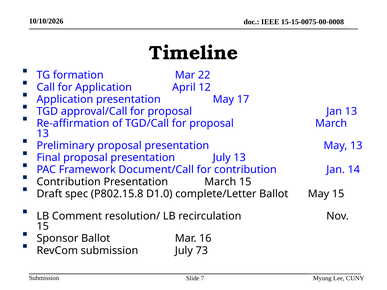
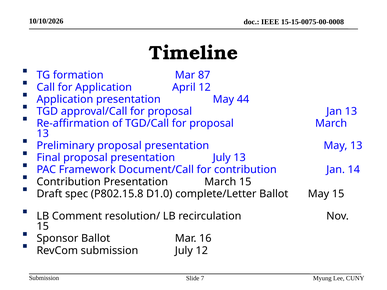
22: 22 -> 87
17: 17 -> 44
July 73: 73 -> 12
